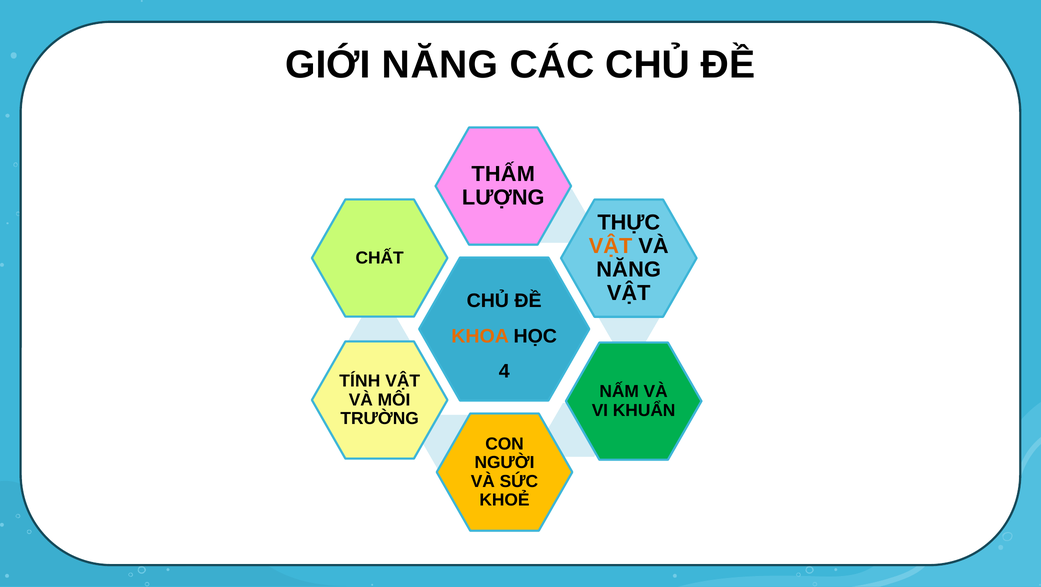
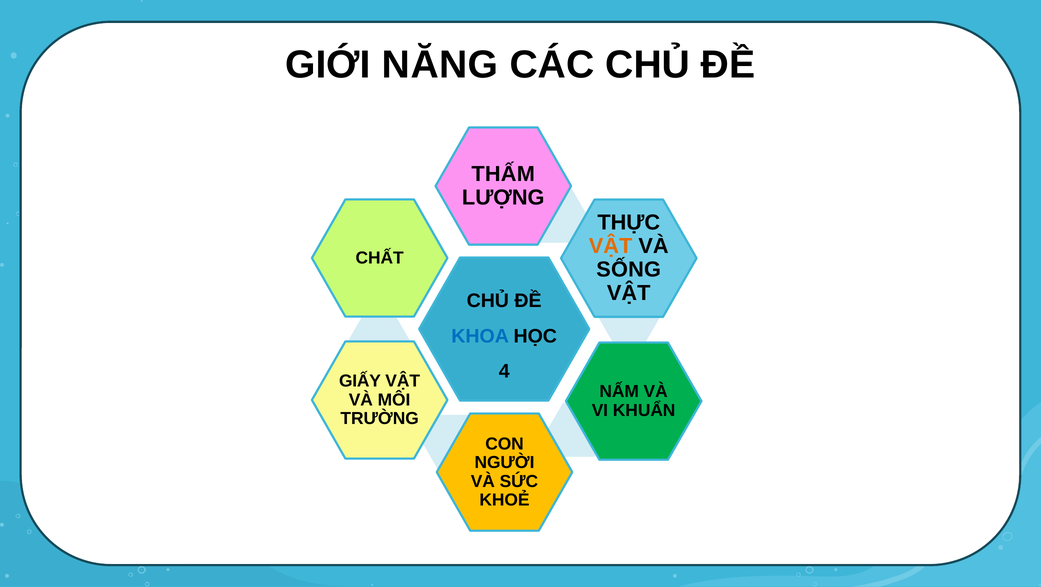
NĂNG at (629, 270): NĂNG -> SỐNG
KHOA colour: orange -> blue
TÍNH: TÍNH -> GIẤY
